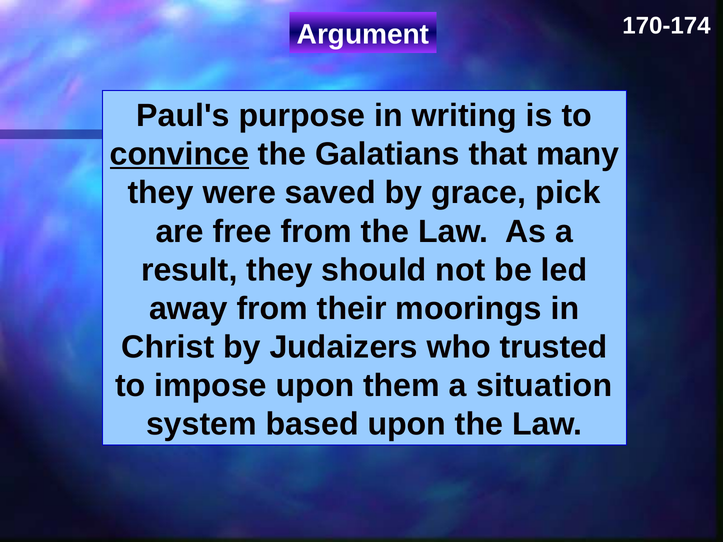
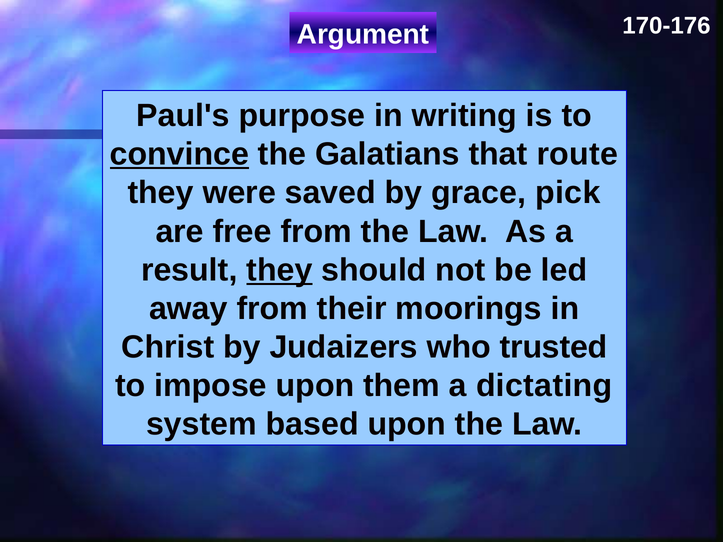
170-174: 170-174 -> 170-176
many: many -> route
they at (279, 270) underline: none -> present
situation: situation -> dictating
